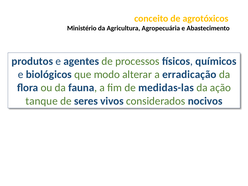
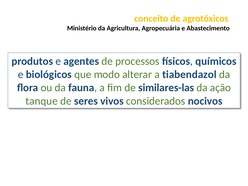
erradicação: erradicação -> tiabendazol
medidas-las: medidas-las -> similares-las
